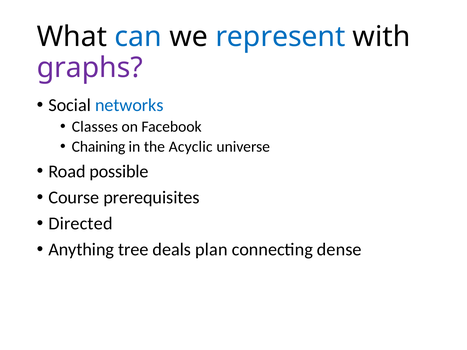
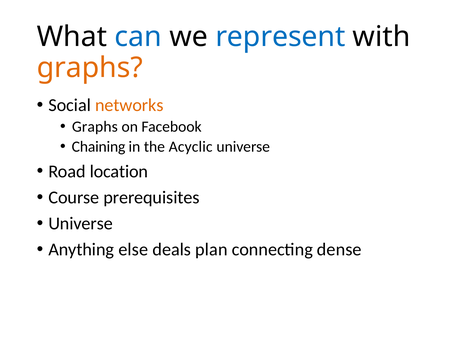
graphs at (90, 68) colour: purple -> orange
networks colour: blue -> orange
Classes at (95, 127): Classes -> Graphs
possible: possible -> location
Directed at (81, 224): Directed -> Universe
tree: tree -> else
